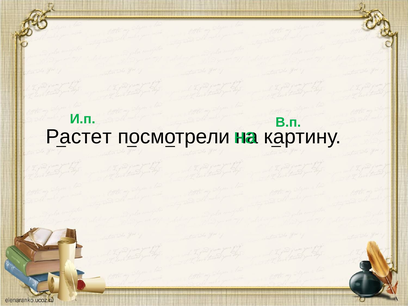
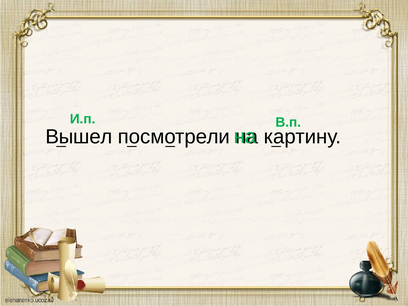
Растет: Растет -> Вышел
